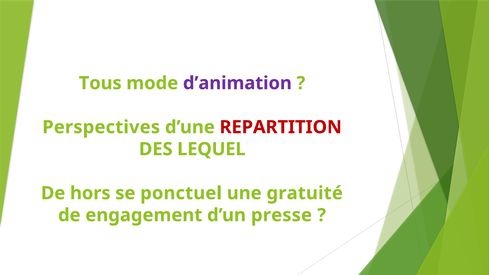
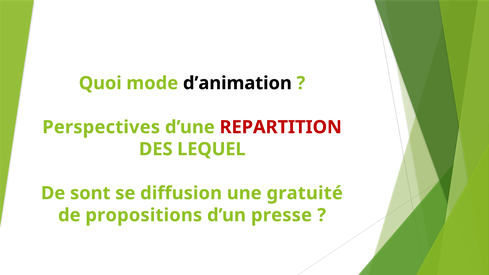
Tous: Tous -> Quoi
d’animation colour: purple -> black
hors: hors -> sont
ponctuel: ponctuel -> diffusion
engagement: engagement -> propositions
